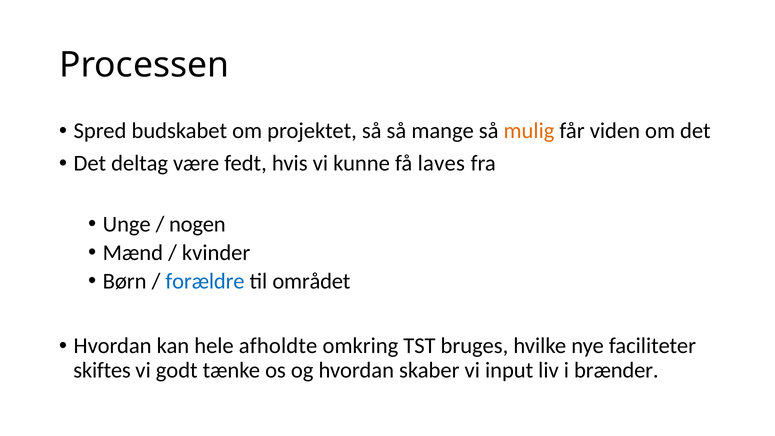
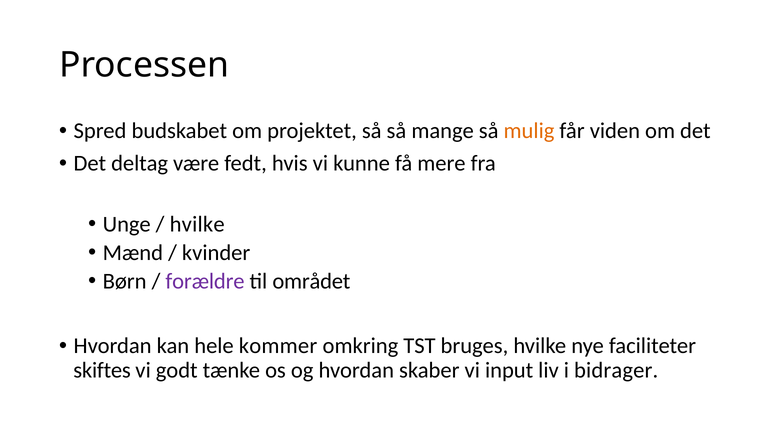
laves: laves -> mere
nogen at (197, 224): nogen -> hvilke
forældre colour: blue -> purple
afholdte: afholdte -> kommer
brænder: brænder -> bidrager
